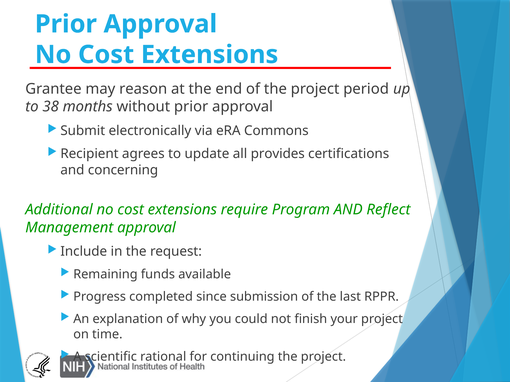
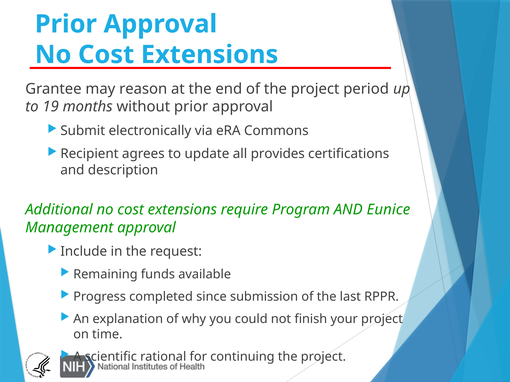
38: 38 -> 19
concerning: concerning -> description
Reflect: Reflect -> Eunice
